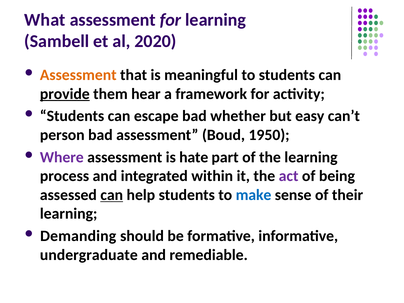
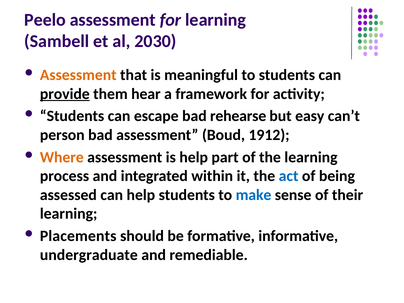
What: What -> Peelo
2020: 2020 -> 2030
whether: whether -> rehearse
1950: 1950 -> 1912
Where colour: purple -> orange
is hate: hate -> help
act colour: purple -> blue
can at (112, 195) underline: present -> none
Demanding: Demanding -> Placements
